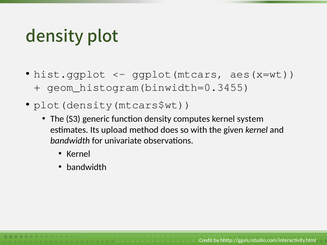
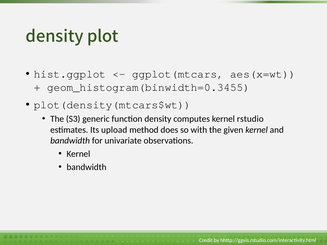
system: system -> rstudio
